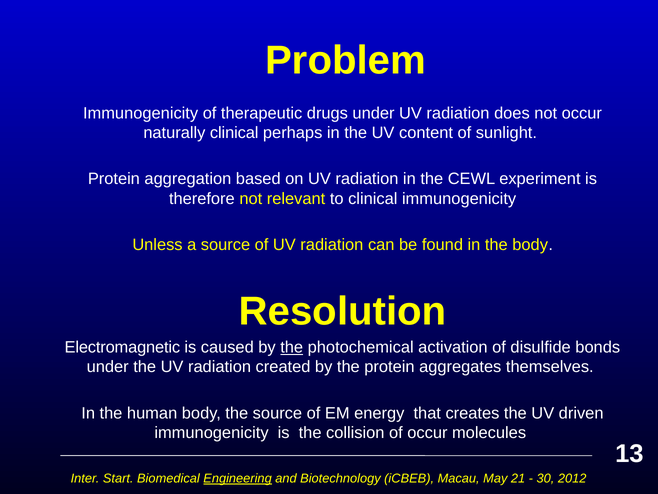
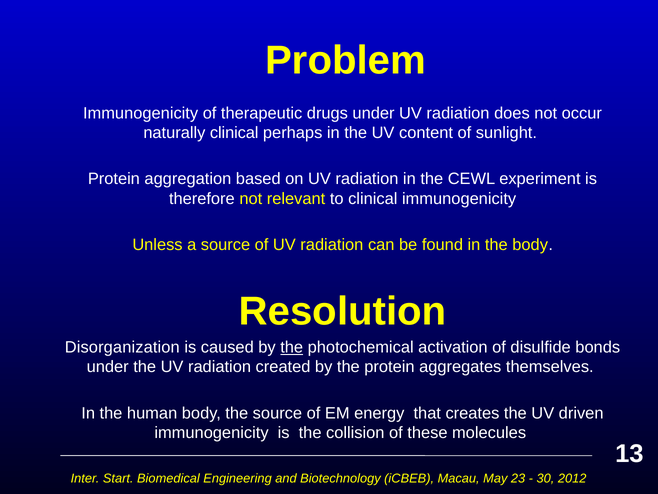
Electromagnetic: Electromagnetic -> Disorganization
of occur: occur -> these
Engineering underline: present -> none
21: 21 -> 23
